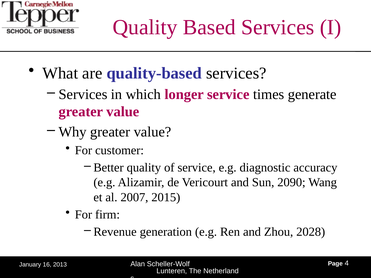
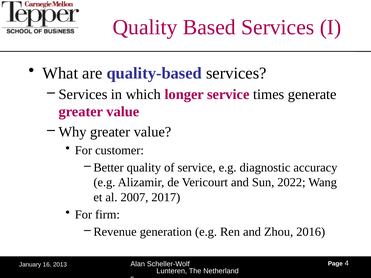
2090: 2090 -> 2022
2015: 2015 -> 2017
2028: 2028 -> 2016
